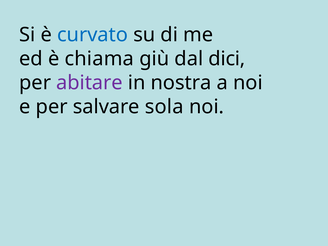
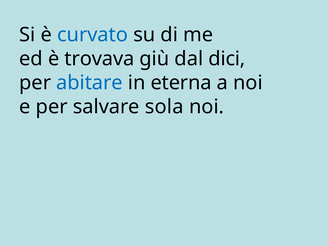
chiama: chiama -> trovava
abitare colour: purple -> blue
nostra: nostra -> eterna
